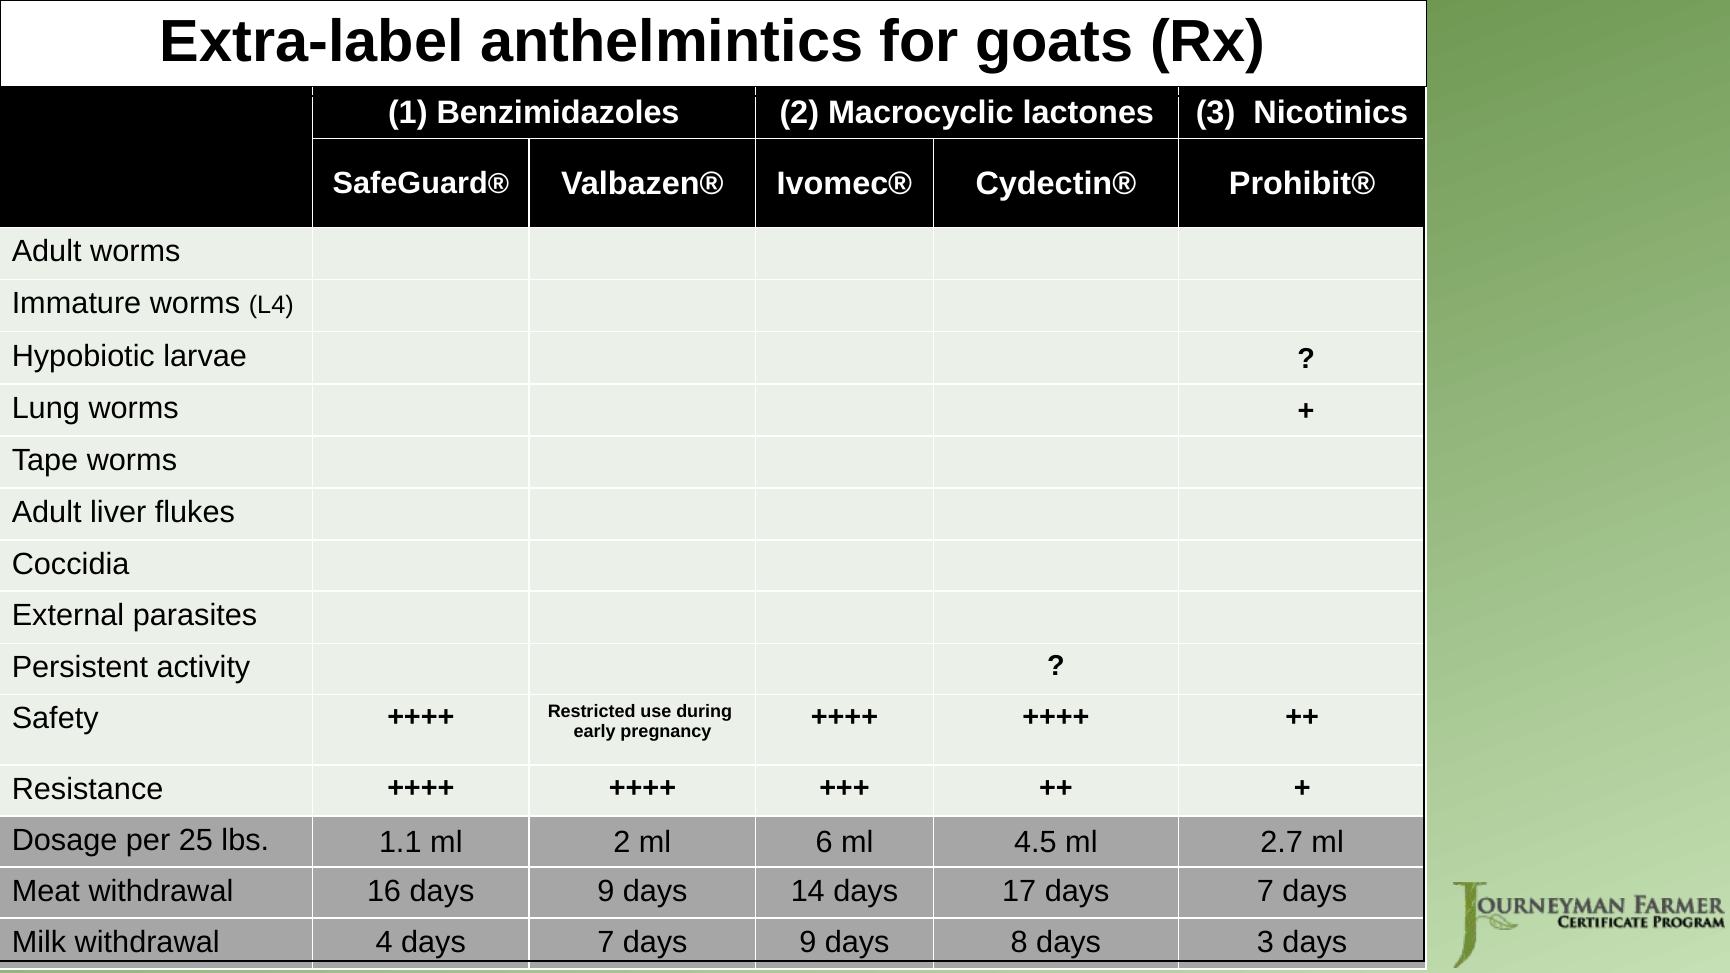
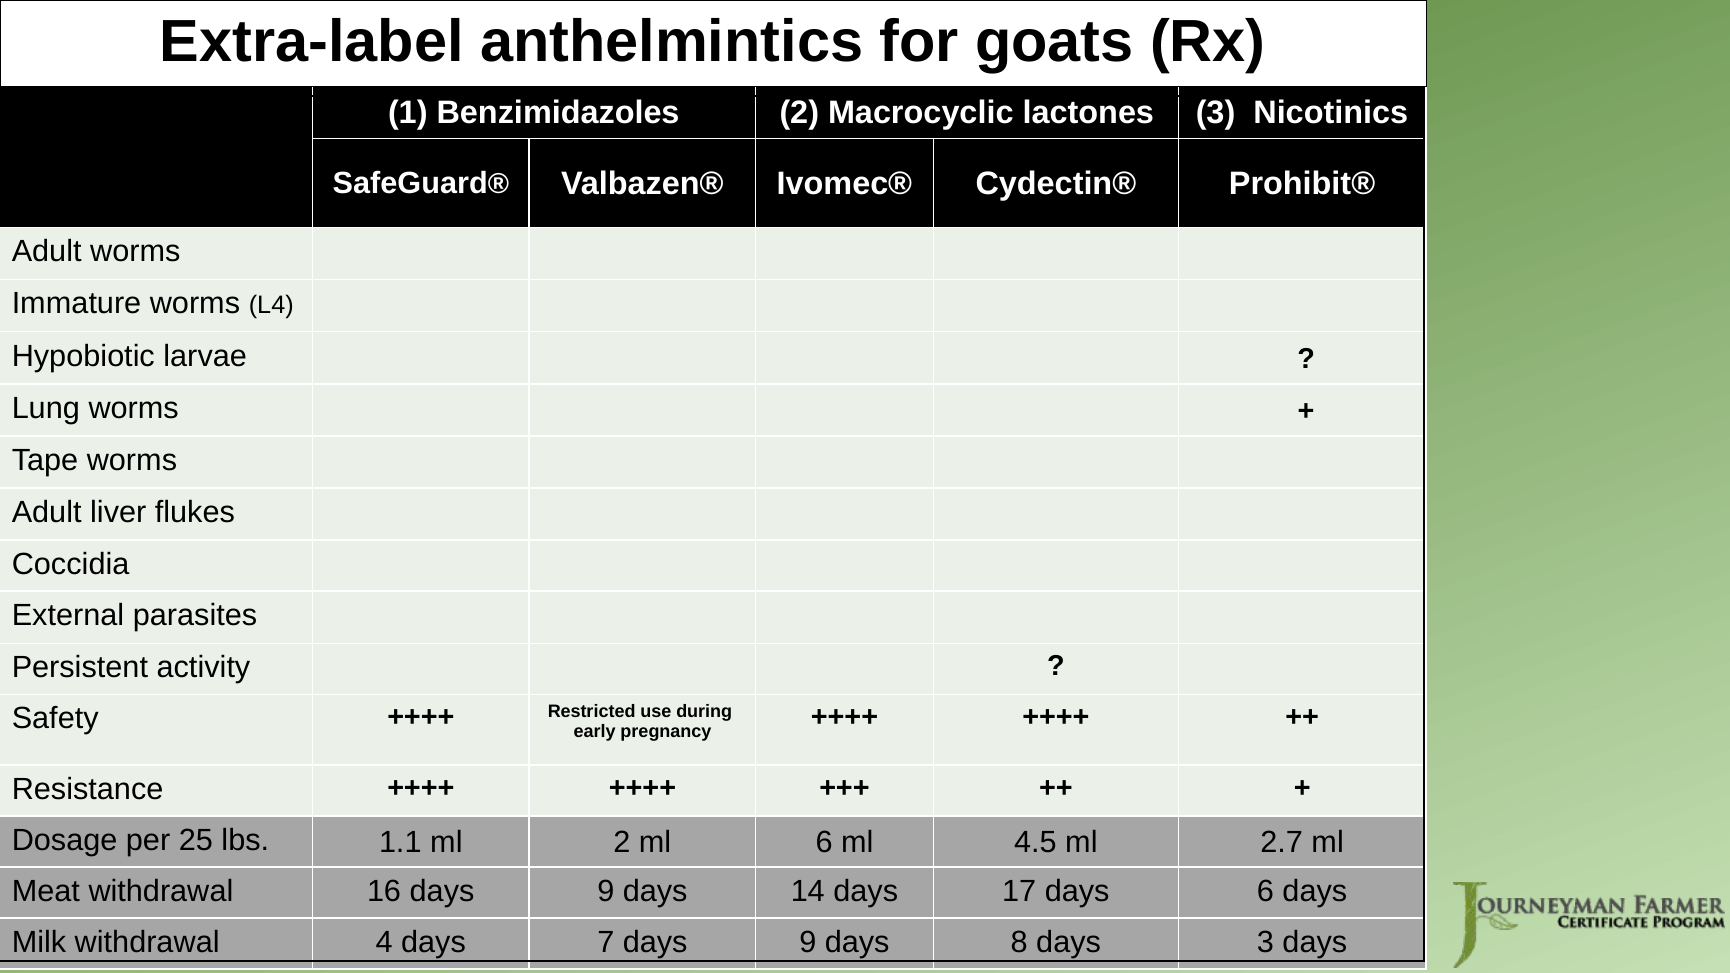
17 days 7: 7 -> 6
